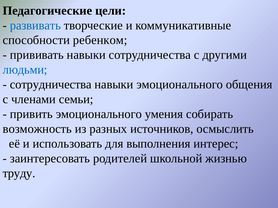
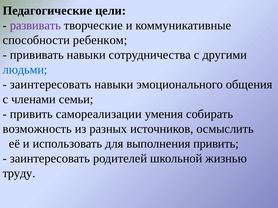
развивать colour: blue -> purple
сотрудничества at (51, 85): сотрудничества -> заинтересовать
привить эмоционального: эмоционального -> самореализации
выполнения интерес: интерес -> привить
